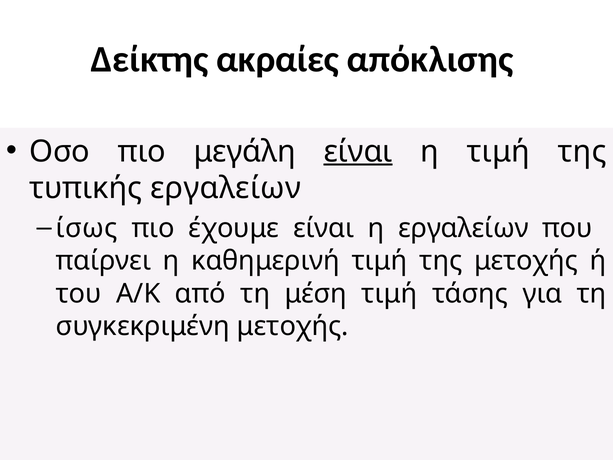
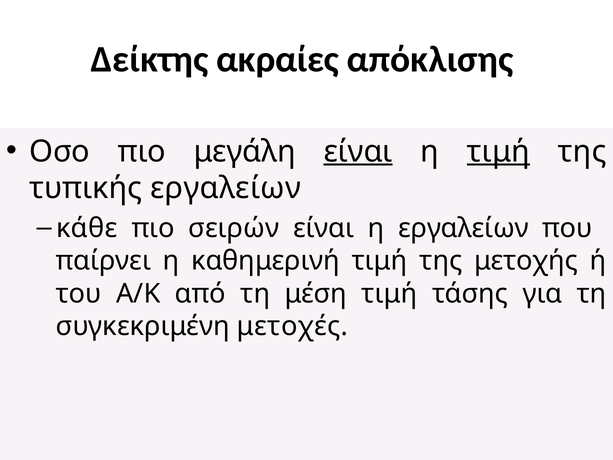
τιμή at (498, 151) underline: none -> present
ίσως: ίσως -> κάθε
έχουμε: έχουμε -> σειρών
συγκεκριμένη μετοχής: μετοχής -> μετοχές
